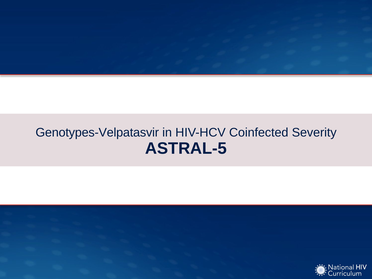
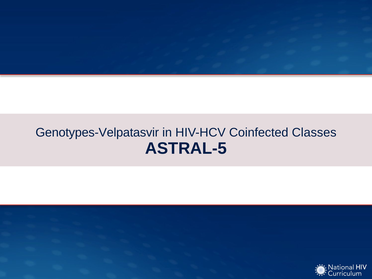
Severity: Severity -> Classes
